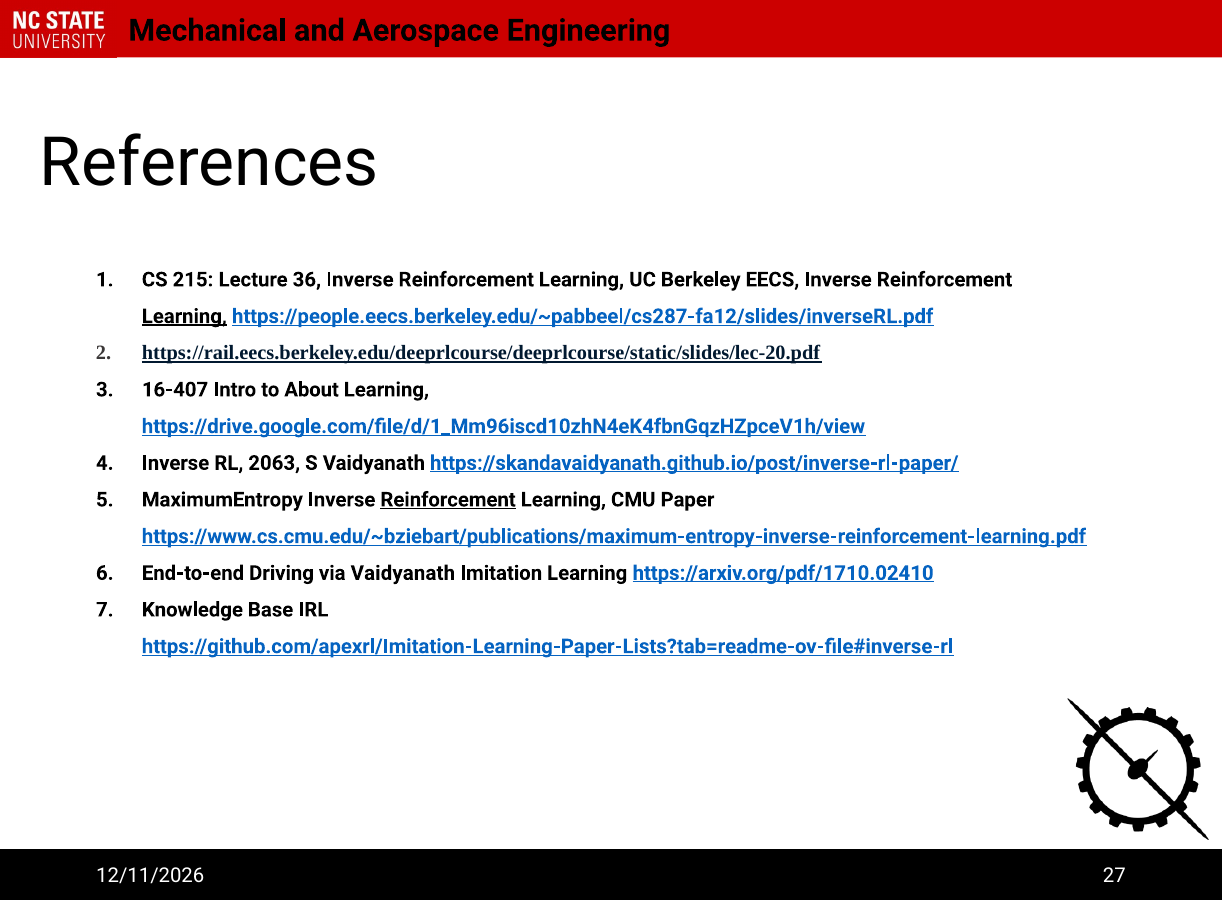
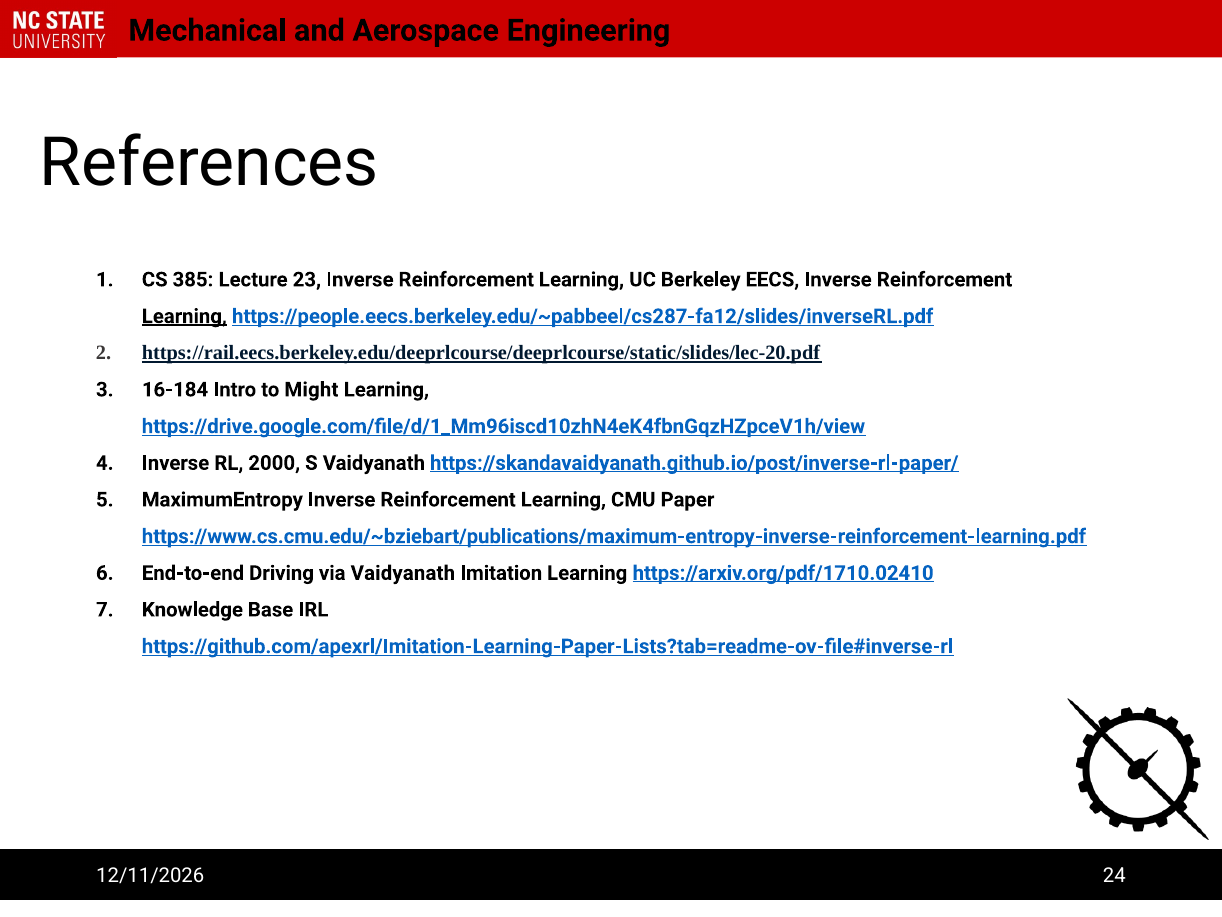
215: 215 -> 385
36: 36 -> 23
16-407: 16-407 -> 16-184
About: About -> Might
2063: 2063 -> 2000
Reinforcement at (448, 499) underline: present -> none
27: 27 -> 24
